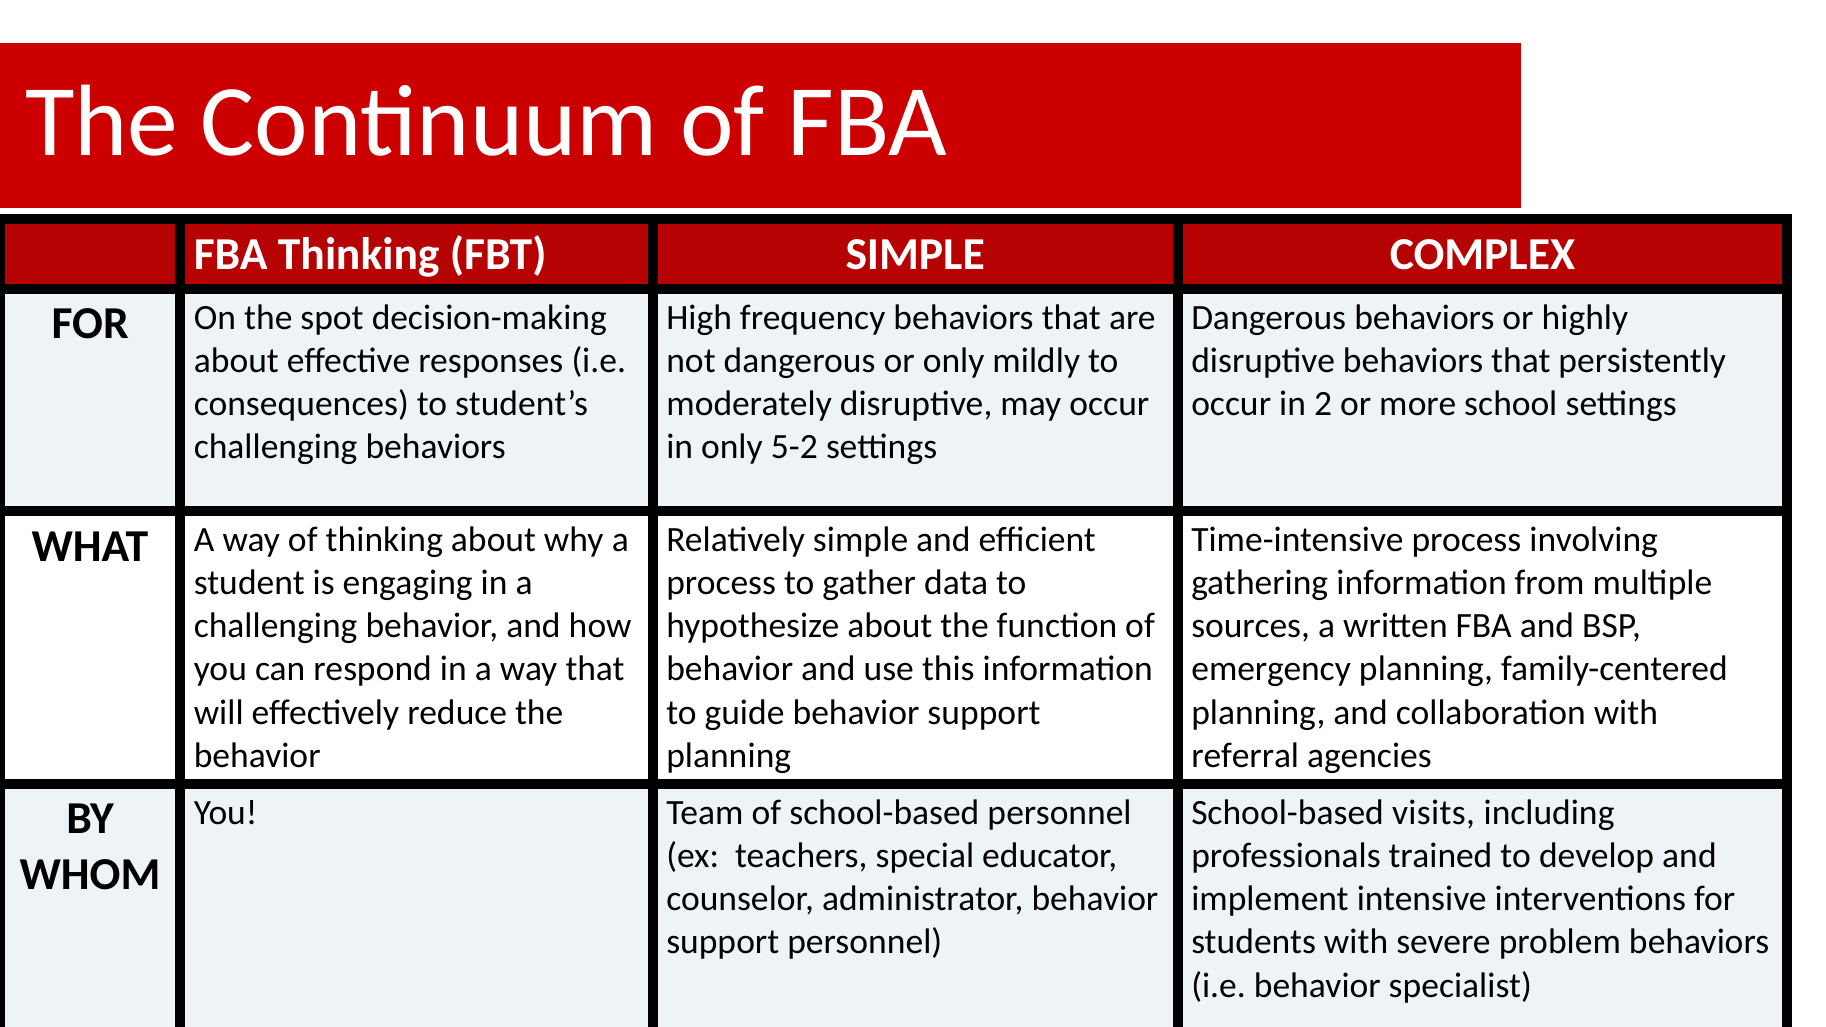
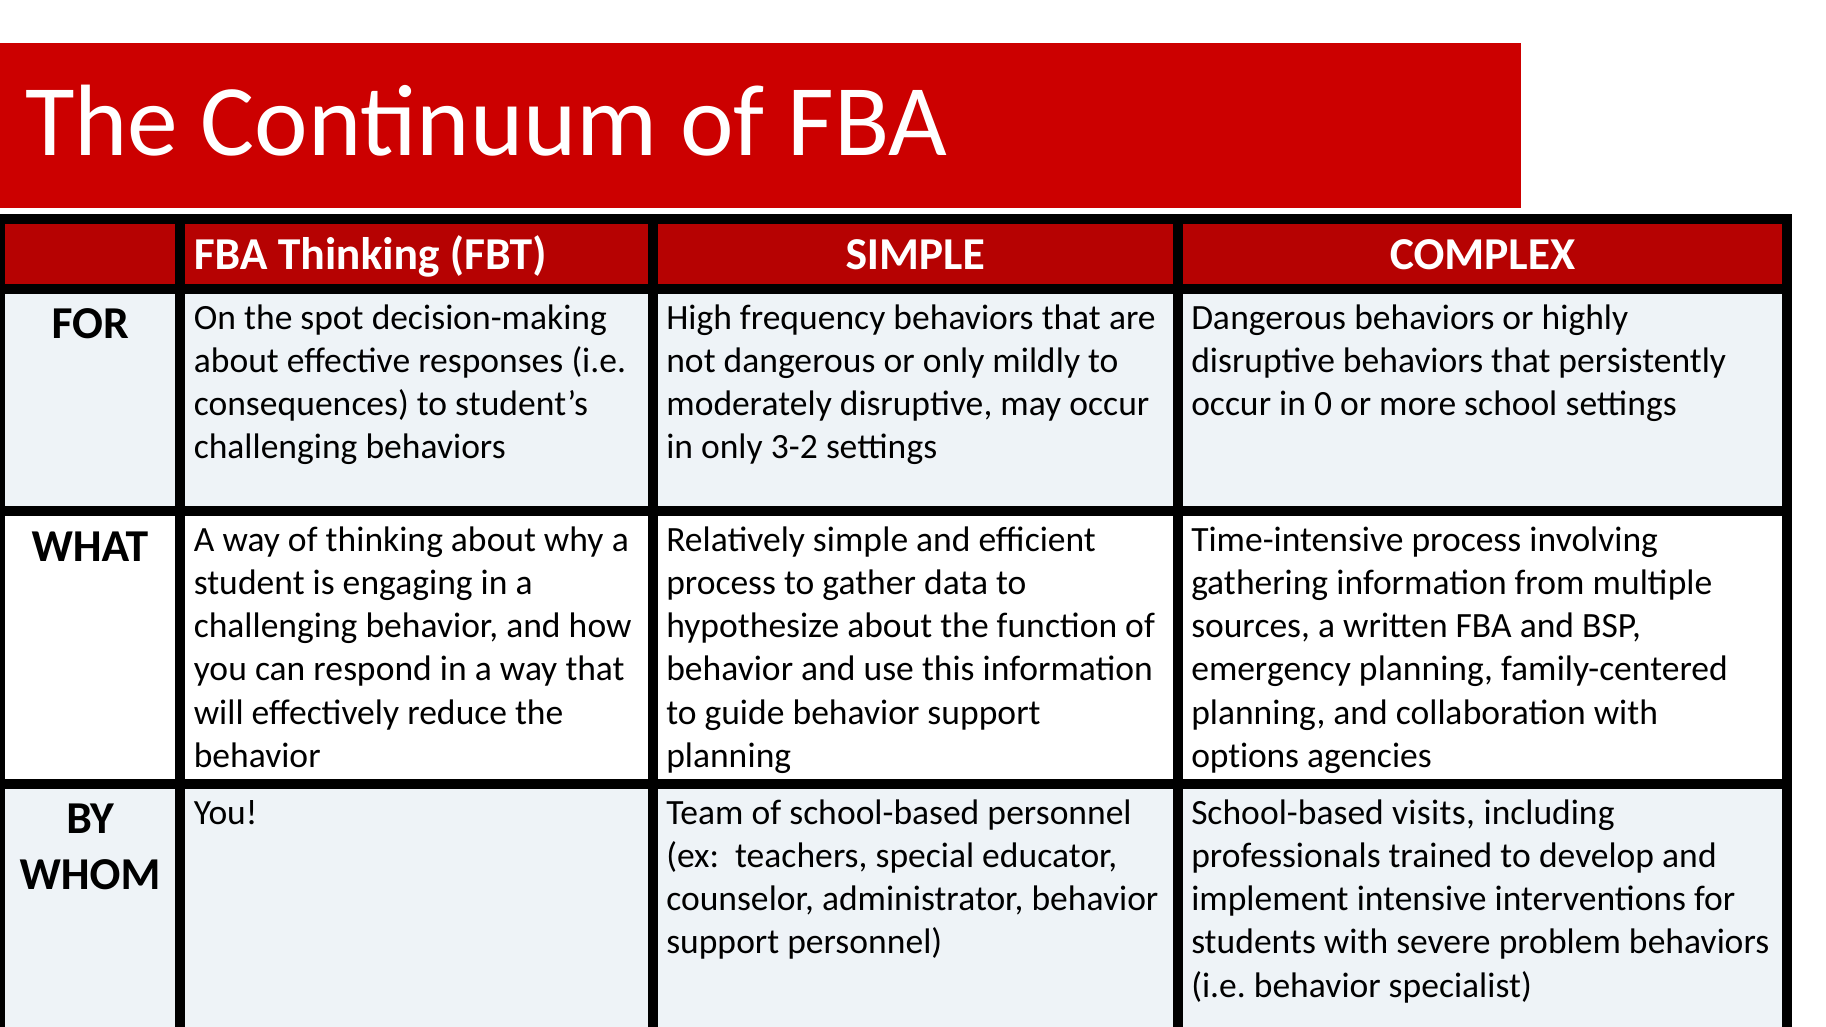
2: 2 -> 0
5-2: 5-2 -> 3-2
referral: referral -> options
